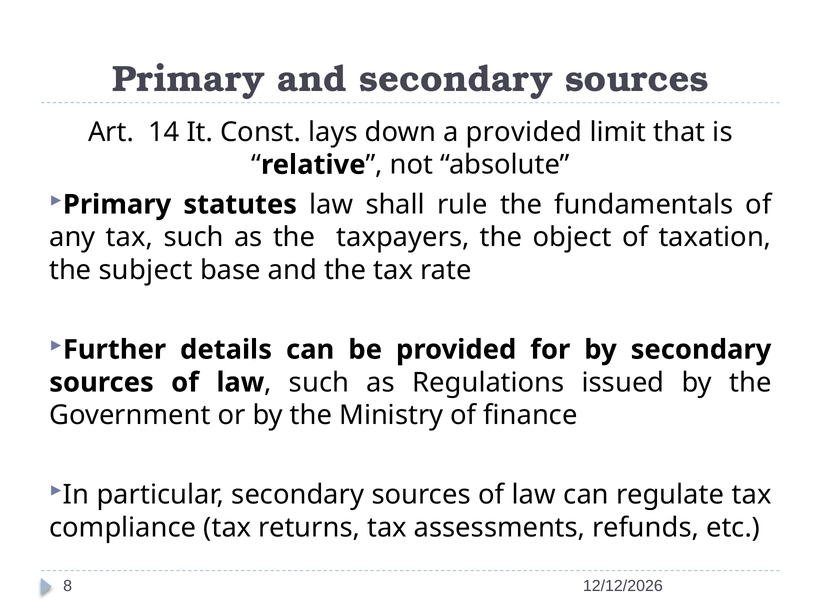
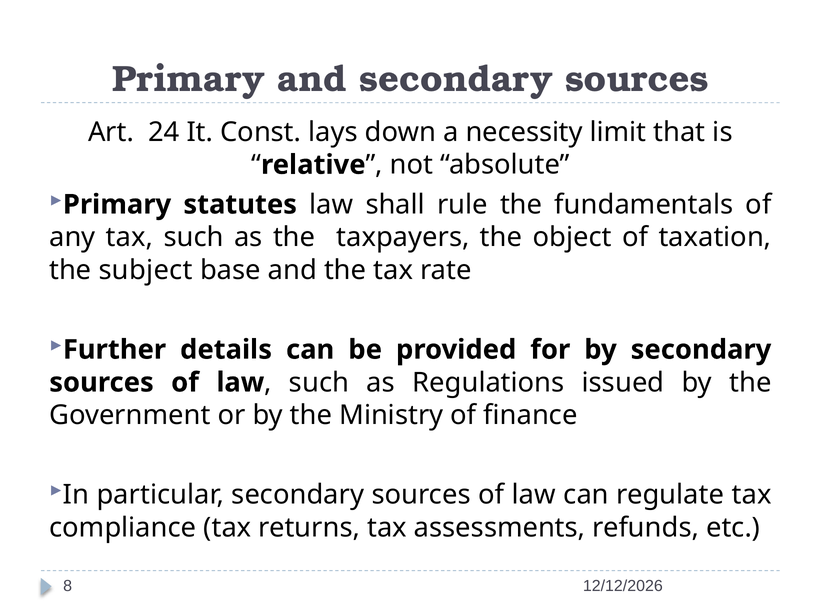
14: 14 -> 24
a provided: provided -> necessity
